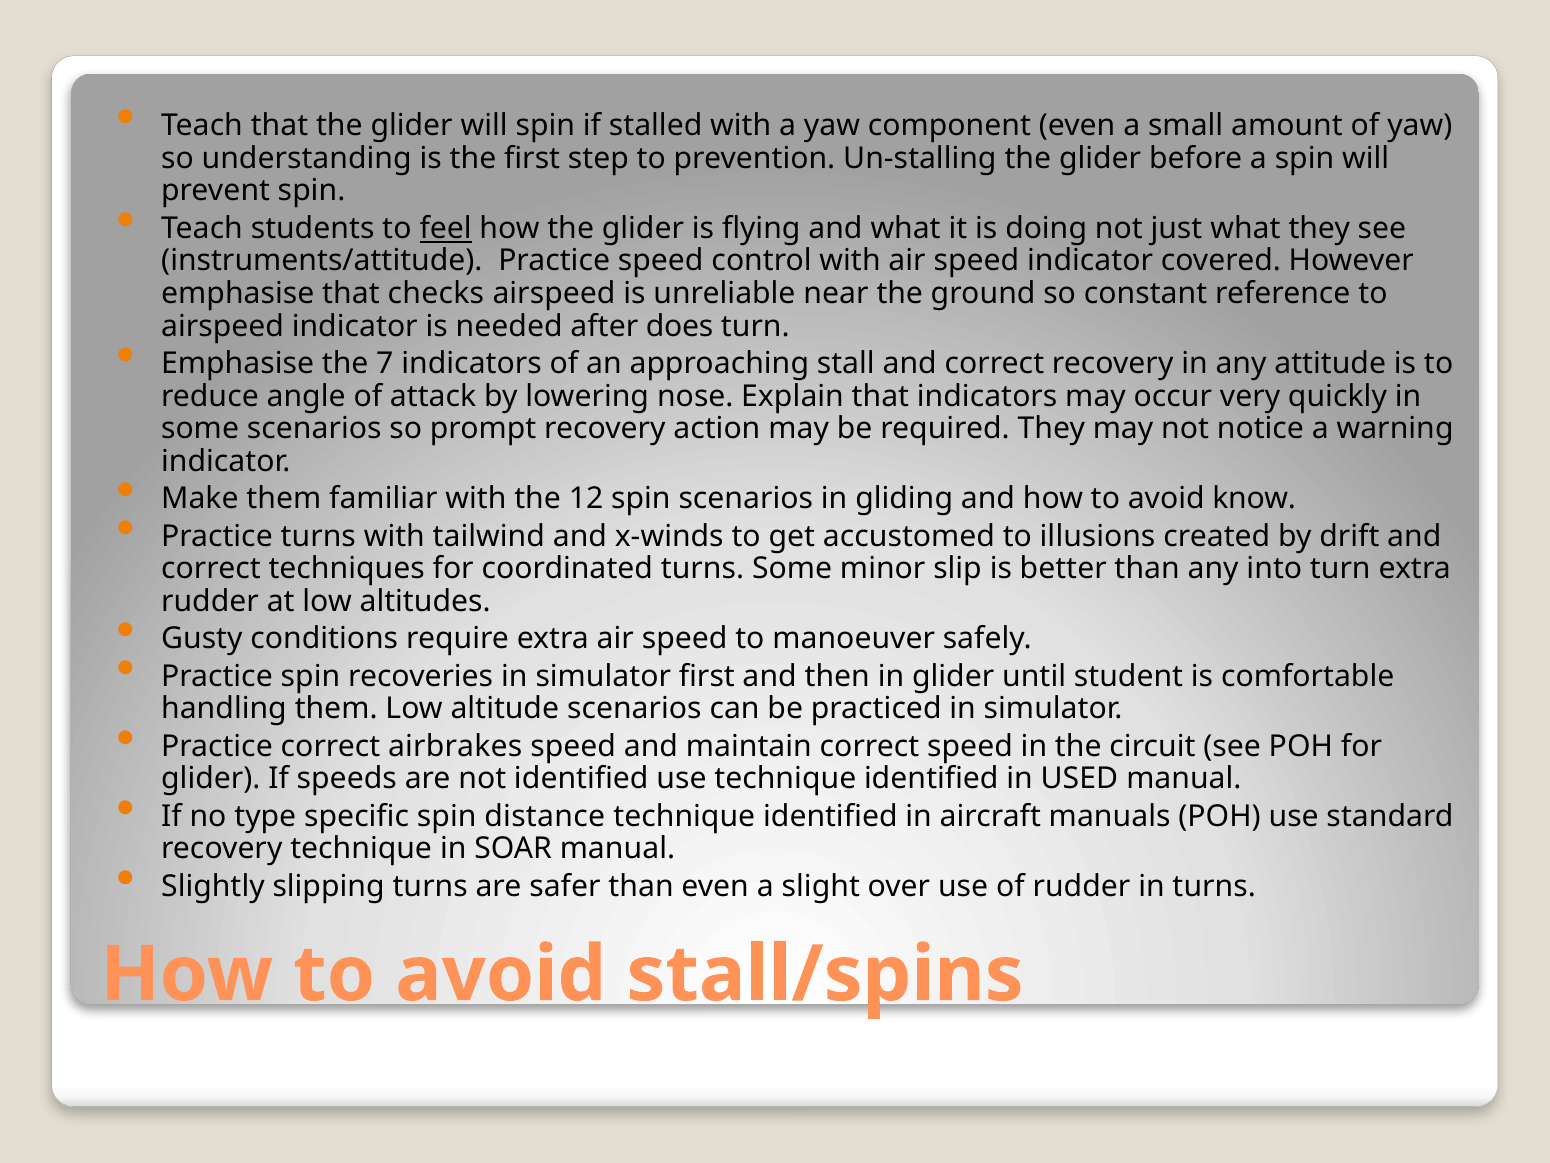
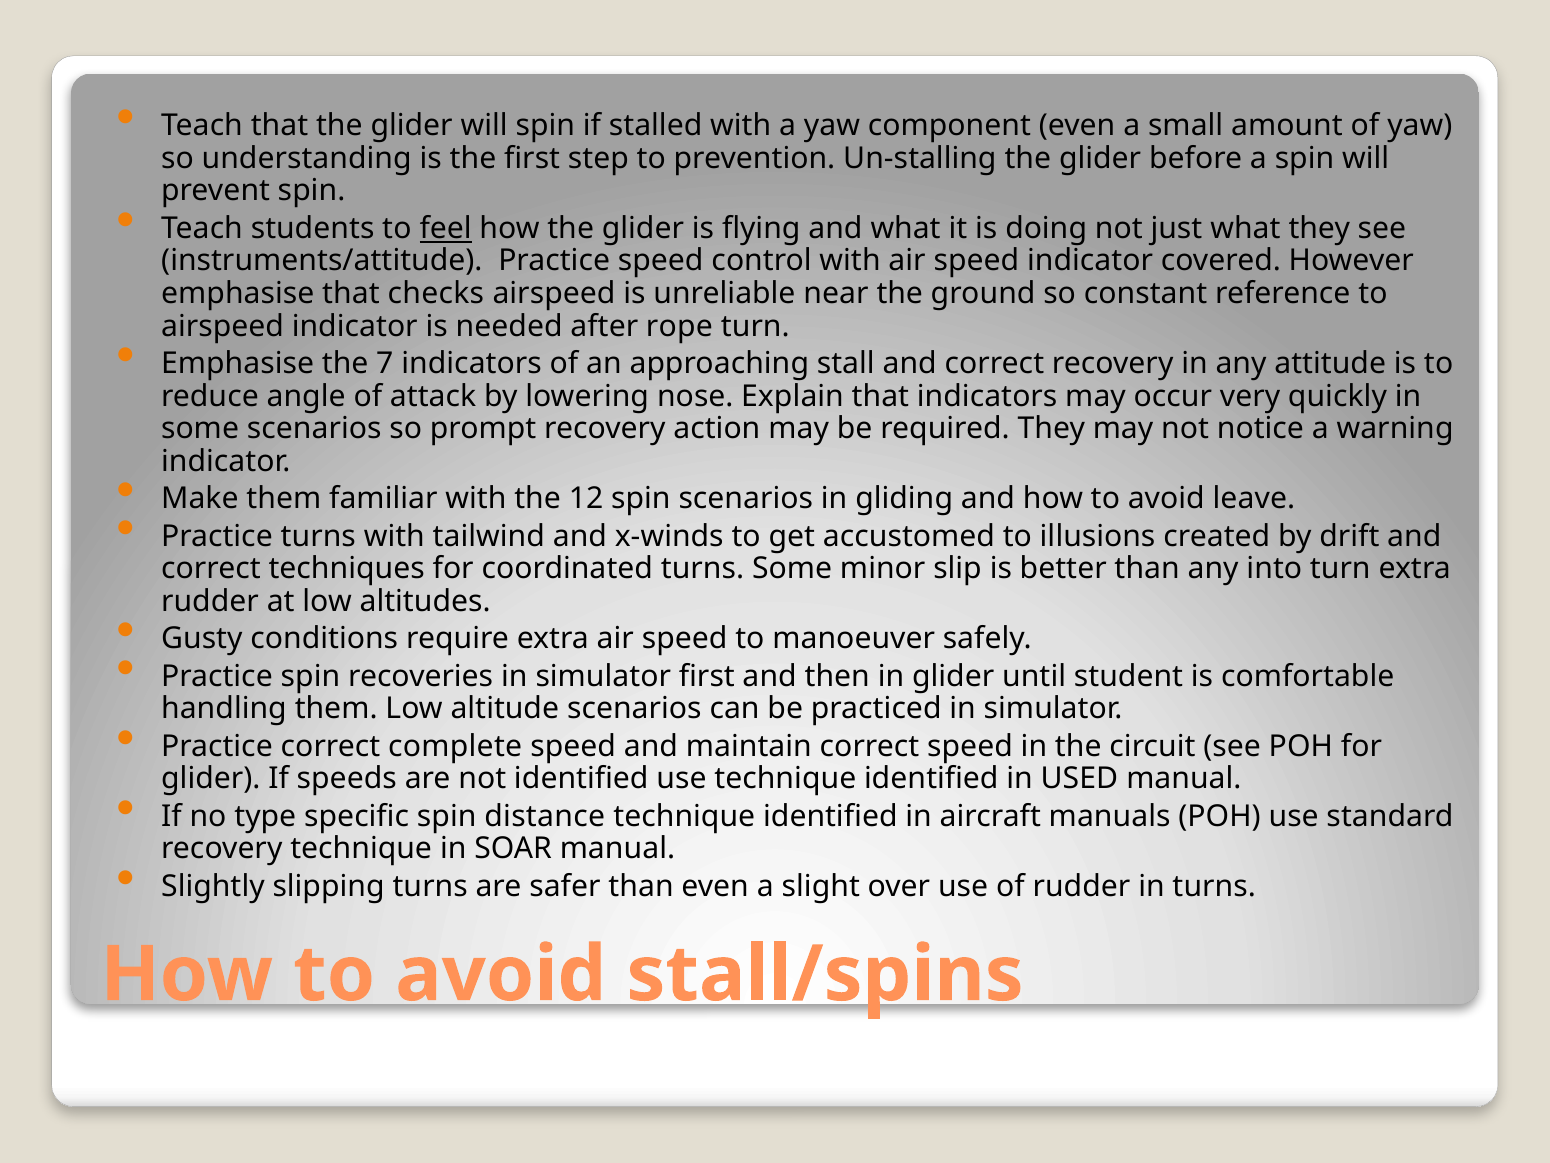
does: does -> rope
know: know -> leave
airbrakes: airbrakes -> complete
